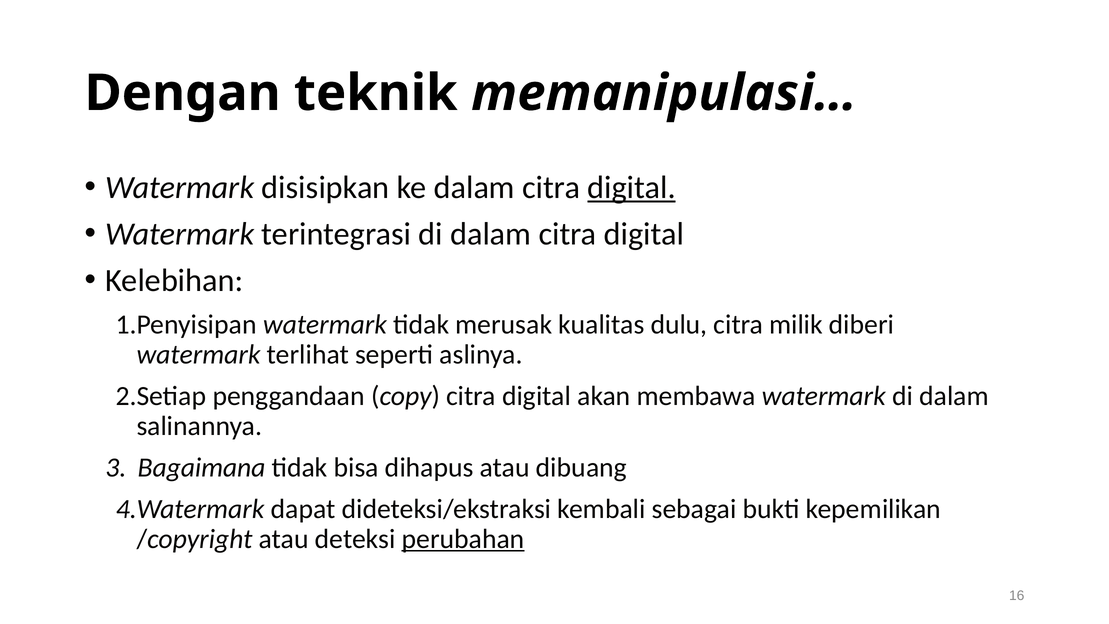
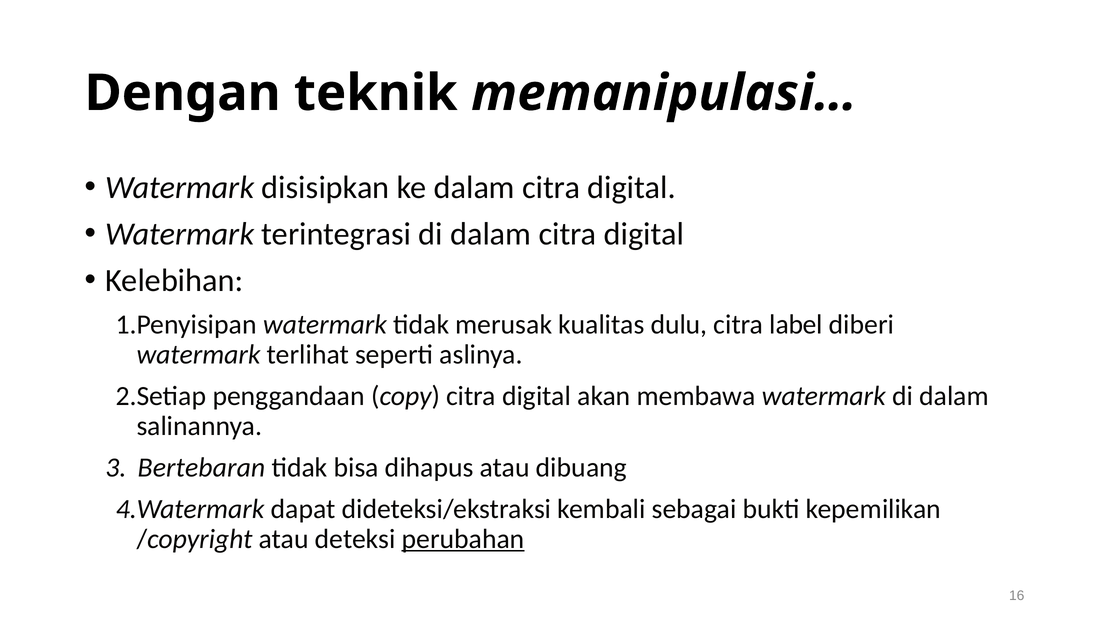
digital at (632, 188) underline: present -> none
milik: milik -> label
Bagaimana: Bagaimana -> Bertebaran
